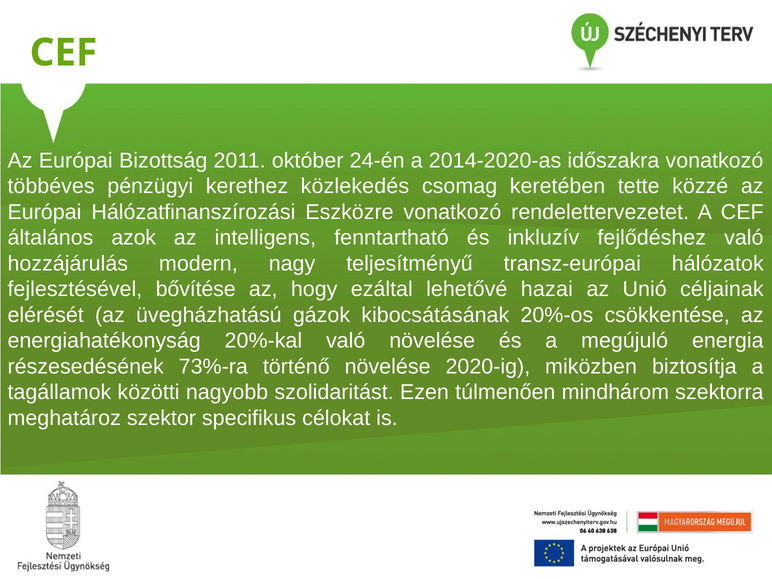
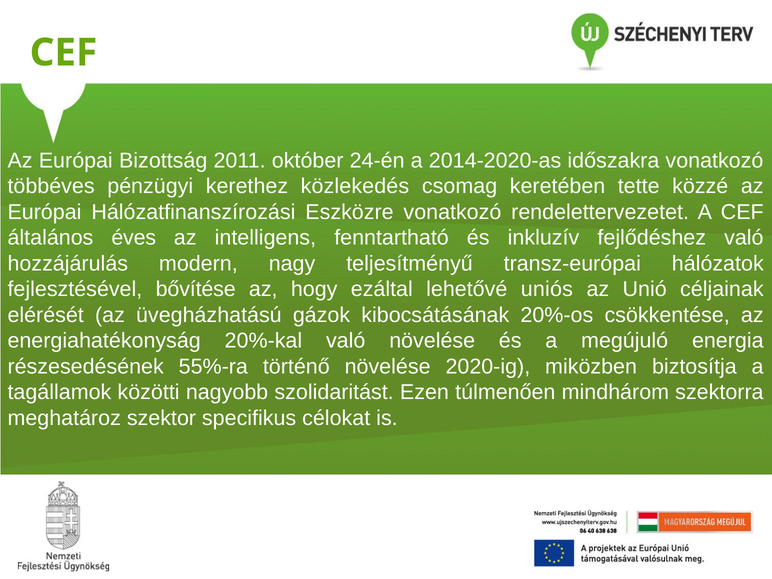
azok: azok -> éves
hazai: hazai -> uniós
73%-ra: 73%-ra -> 55%-ra
